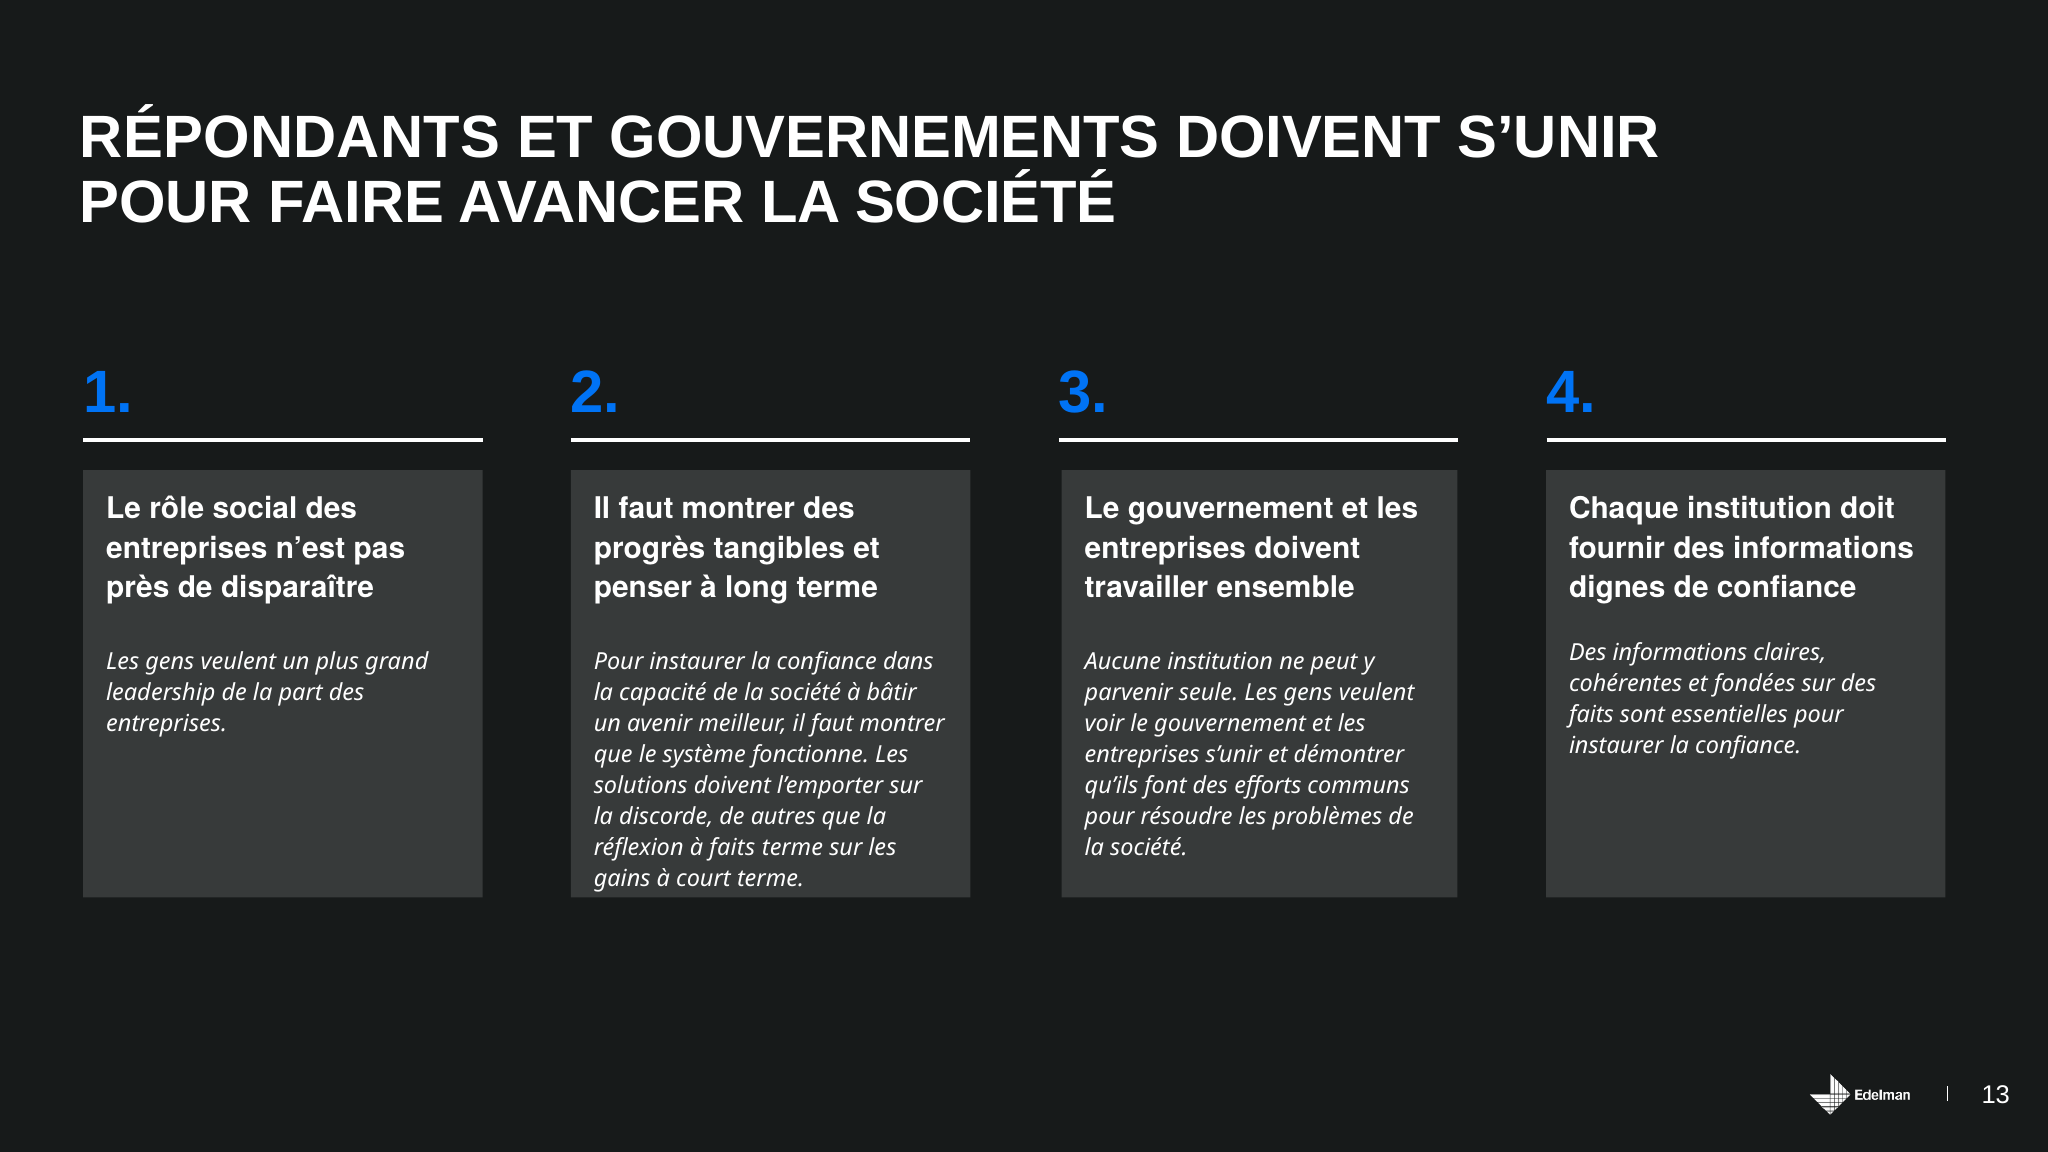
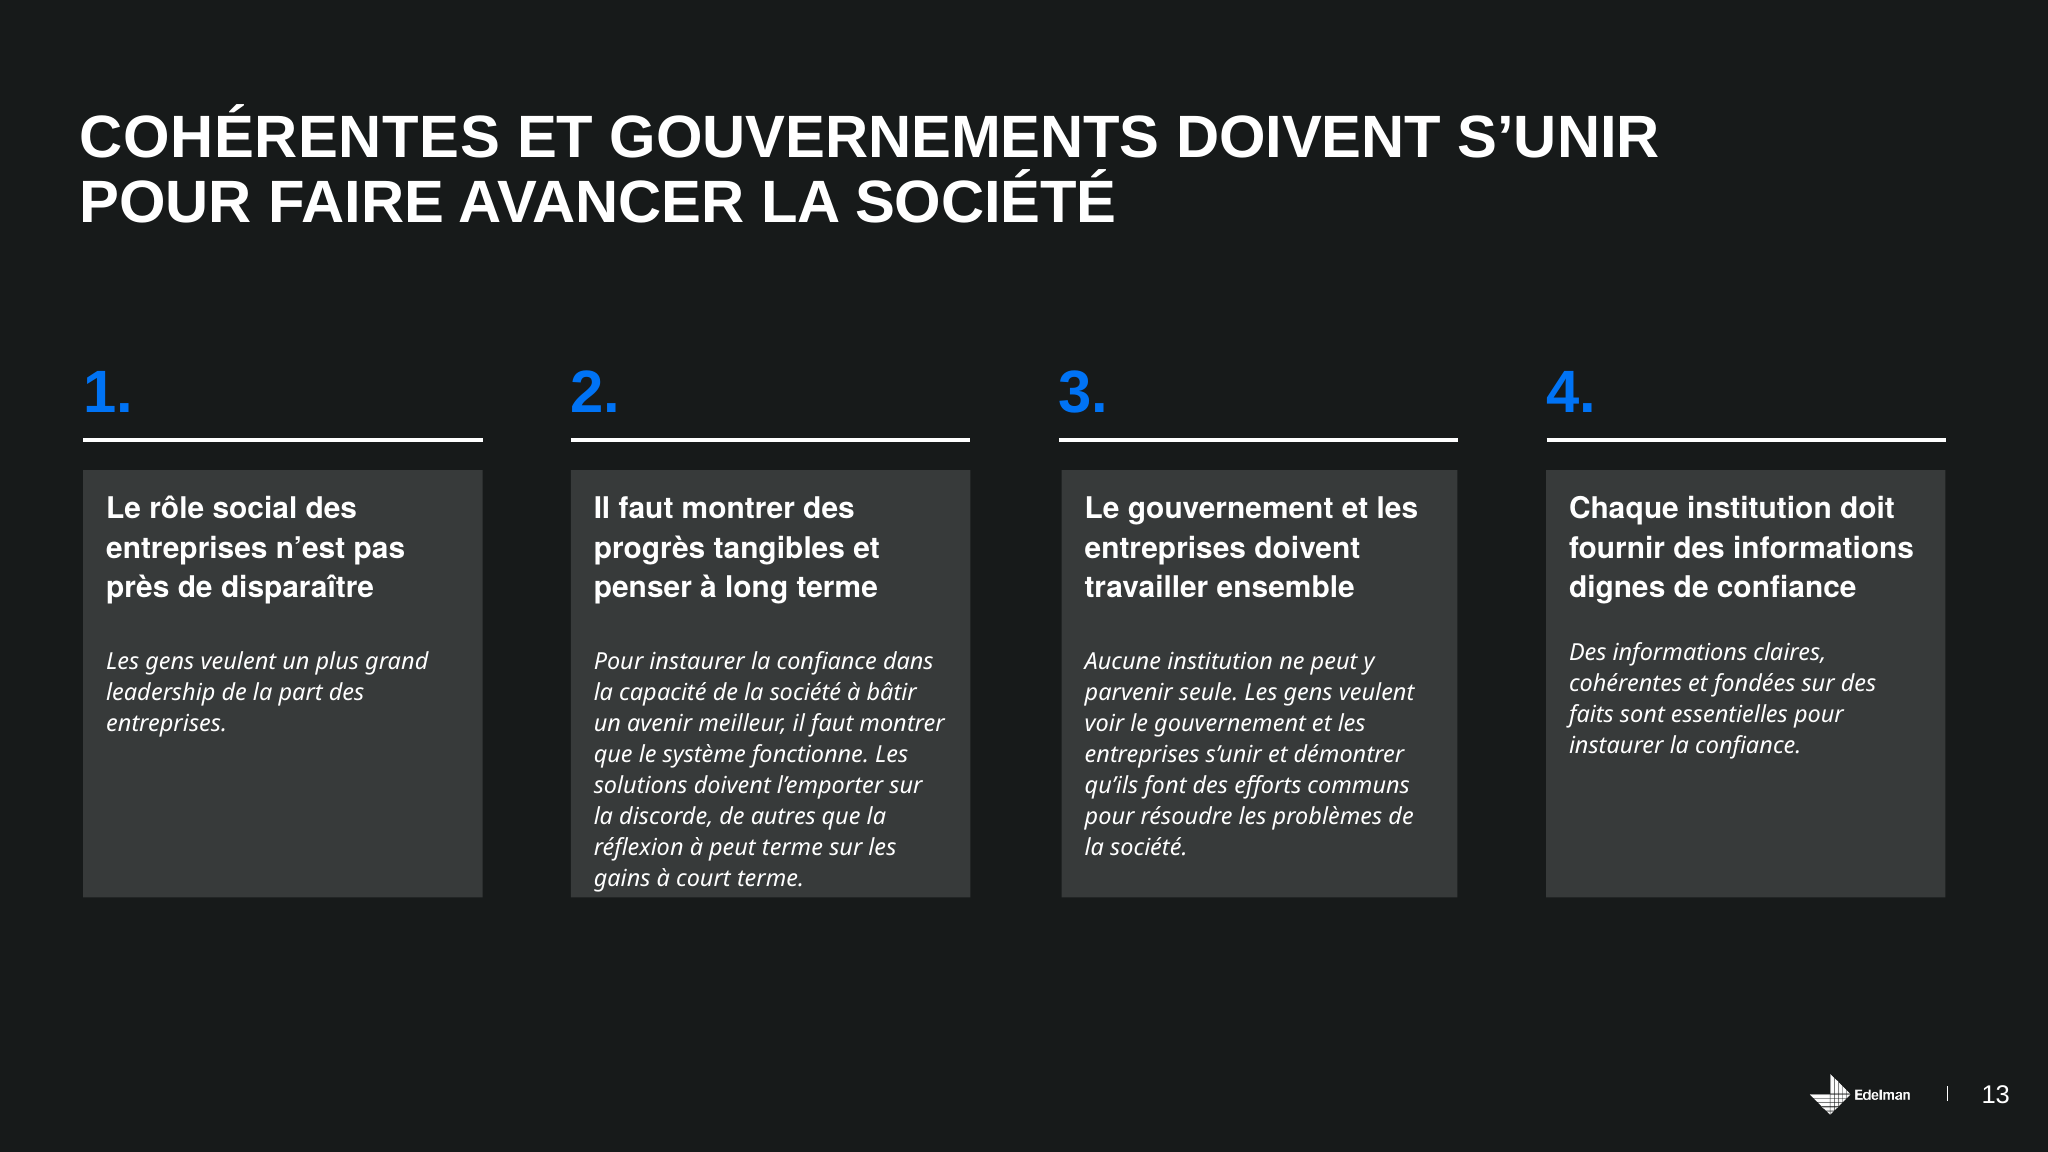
RÉPONDANTS at (290, 138): RÉPONDANTS -> COHÉRENTES
à faits: faits -> peut
